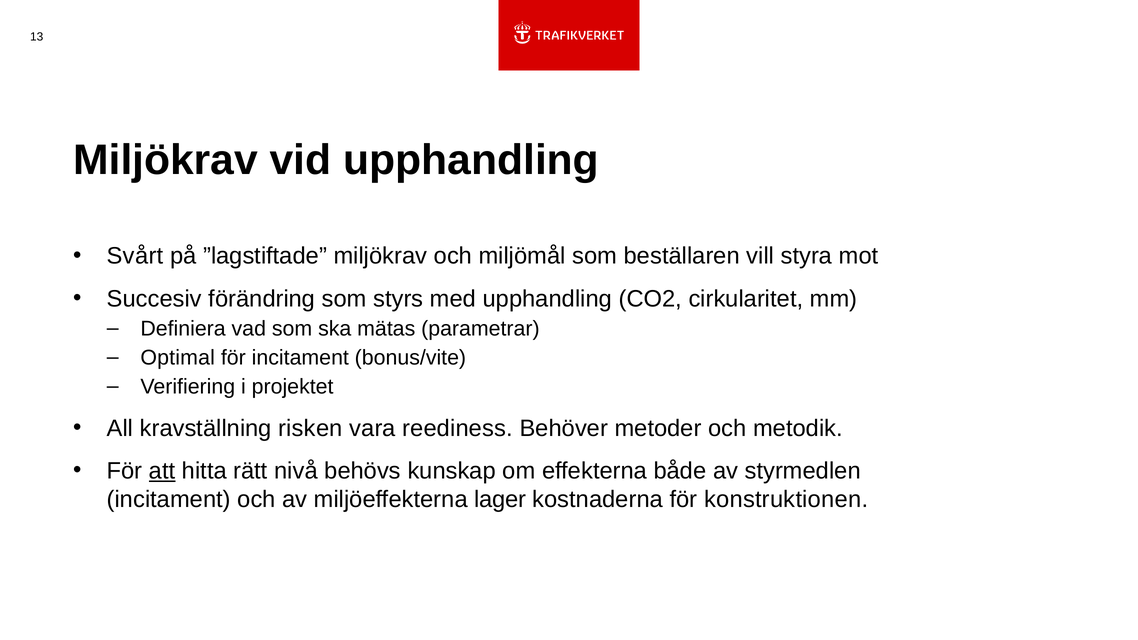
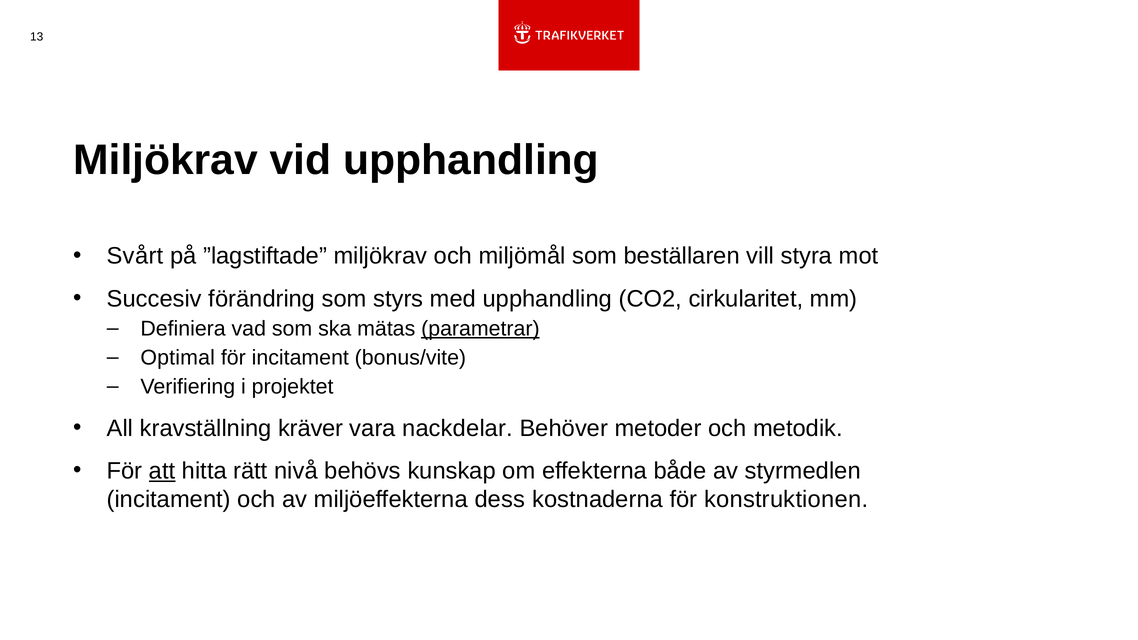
parametrar underline: none -> present
risken: risken -> kräver
reediness: reediness -> nackdelar
lager: lager -> dess
